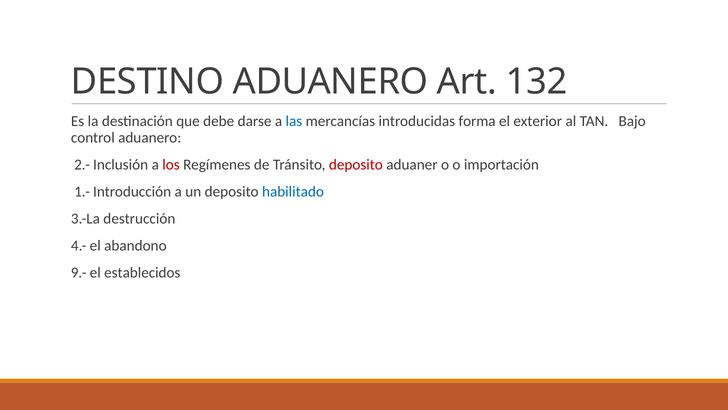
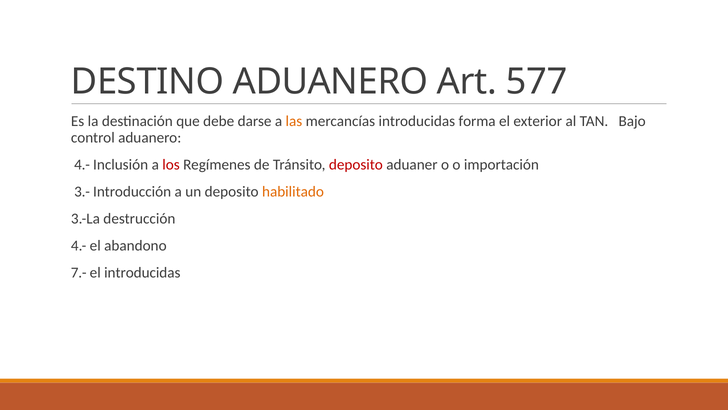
132: 132 -> 577
las colour: blue -> orange
2.- at (82, 164): 2.- -> 4.-
1.-: 1.- -> 3.-
habilitado colour: blue -> orange
9.-: 9.- -> 7.-
el establecidos: establecidos -> introducidas
